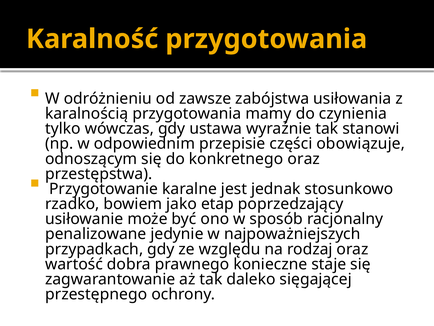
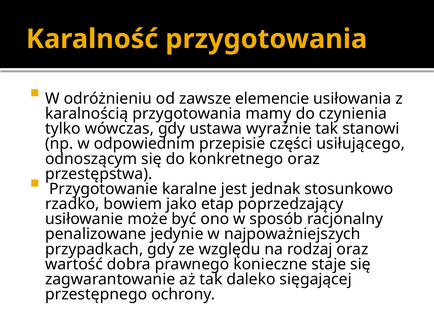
zabójstwa: zabójstwa -> elemencie
obowiązuje: obowiązuje -> usiłującego
